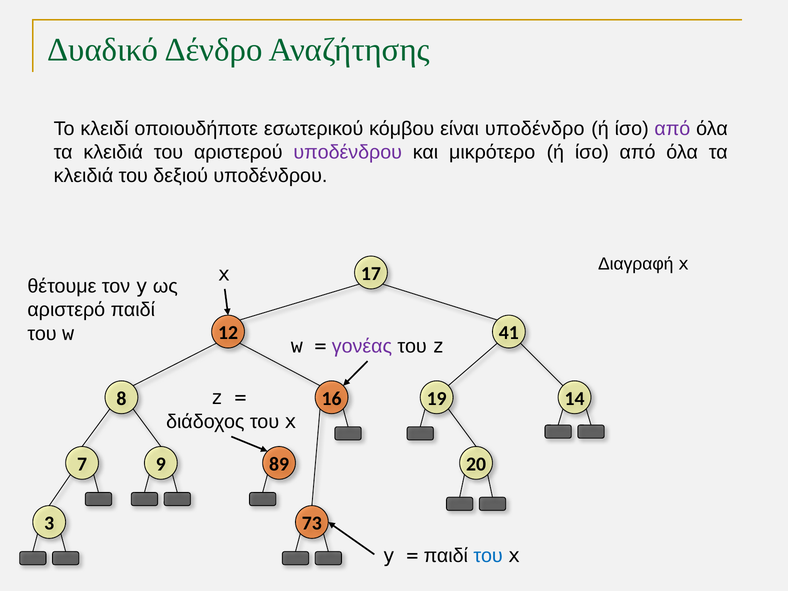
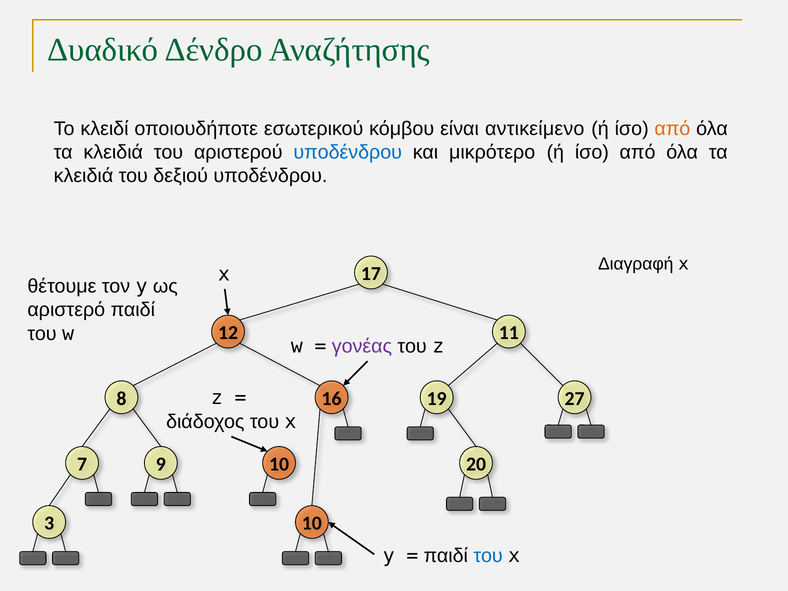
υποδένδρο: υποδένδρο -> αντικείμενο
από at (672, 129) colour: purple -> orange
υποδένδρου at (348, 152) colour: purple -> blue
41: 41 -> 11
14: 14 -> 27
7 89: 89 -> 10
3 73: 73 -> 10
